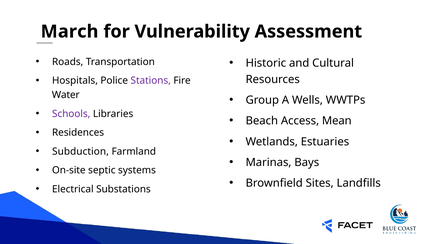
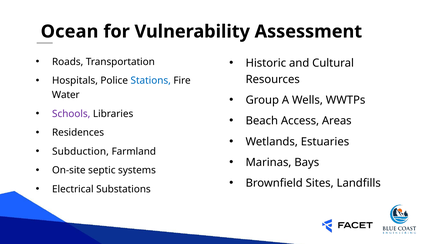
March: March -> Ocean
Stations colour: purple -> blue
Mean: Mean -> Areas
